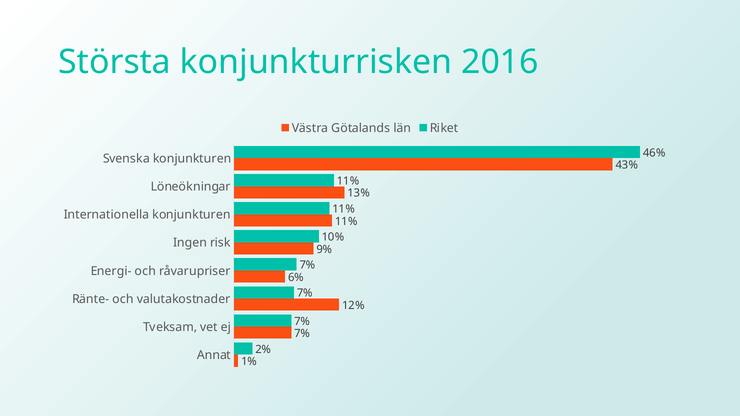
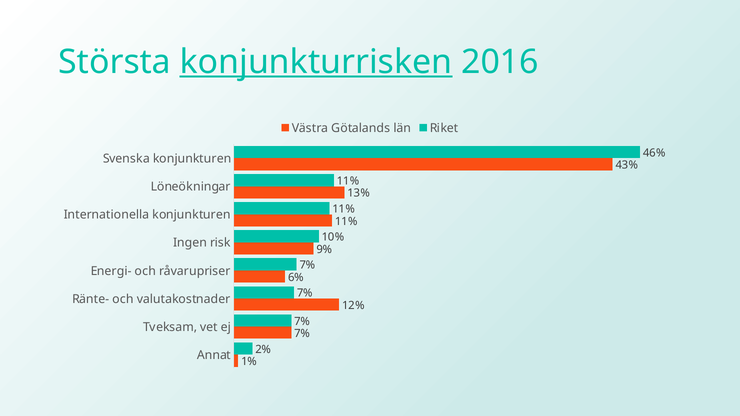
konjunkturrisken underline: none -> present
